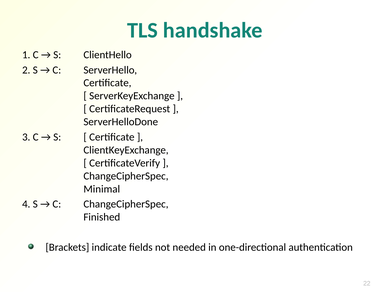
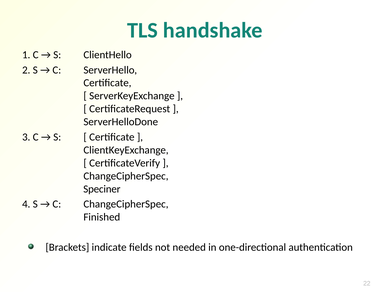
Minimal: Minimal -> Speciner
